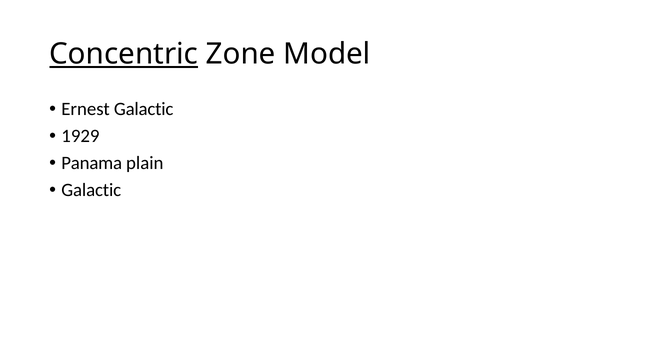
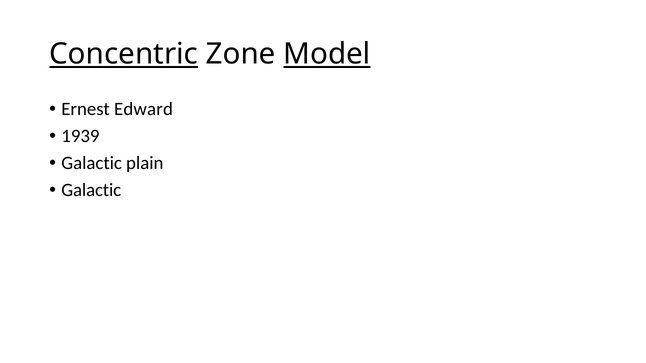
Model underline: none -> present
Ernest Galactic: Galactic -> Edward
1929: 1929 -> 1939
Panama at (92, 163): Panama -> Galactic
